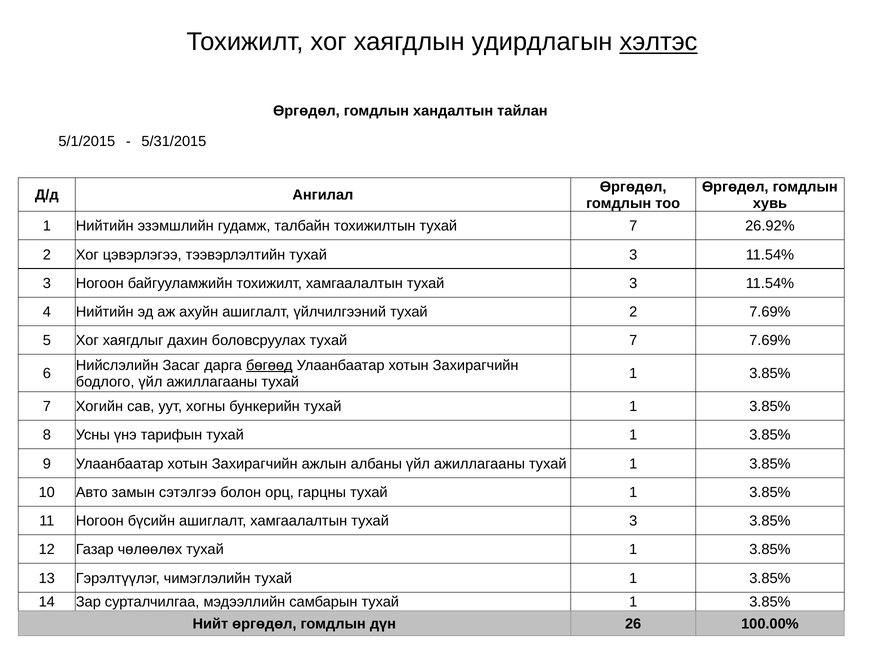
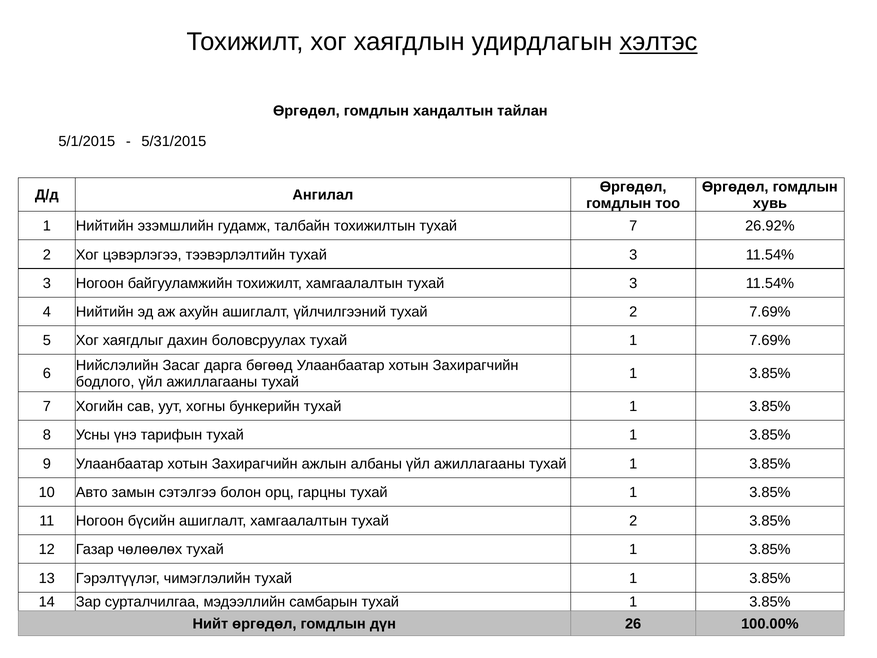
боловсруулах тухай 7: 7 -> 1
бөгөөд underline: present -> none
ашиглалт хамгаалалтын тухай 3: 3 -> 2
